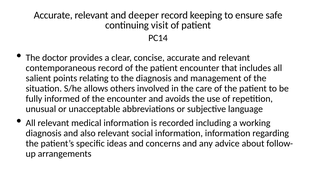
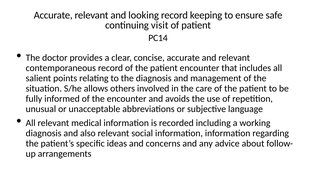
deeper: deeper -> looking
